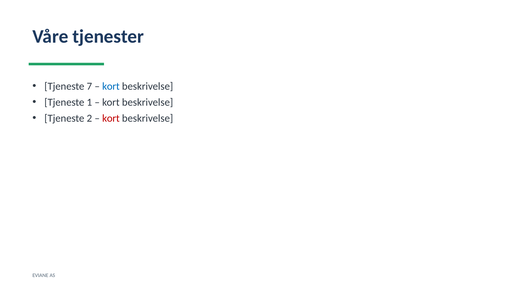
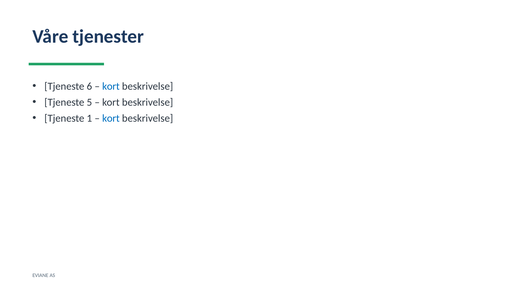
7: 7 -> 6
1: 1 -> 5
2: 2 -> 1
kort at (111, 118) colour: red -> blue
